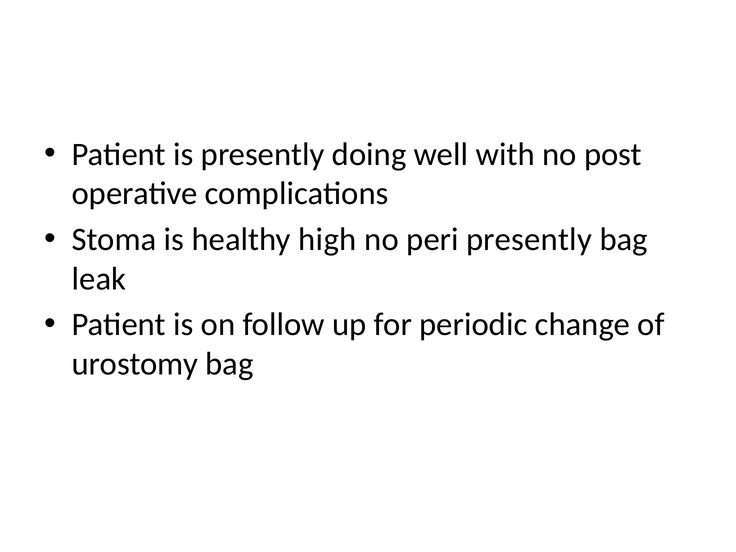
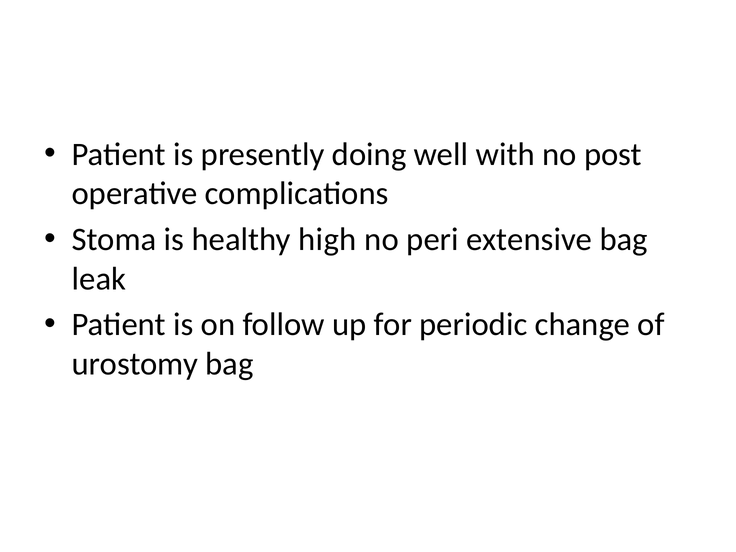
peri presently: presently -> extensive
